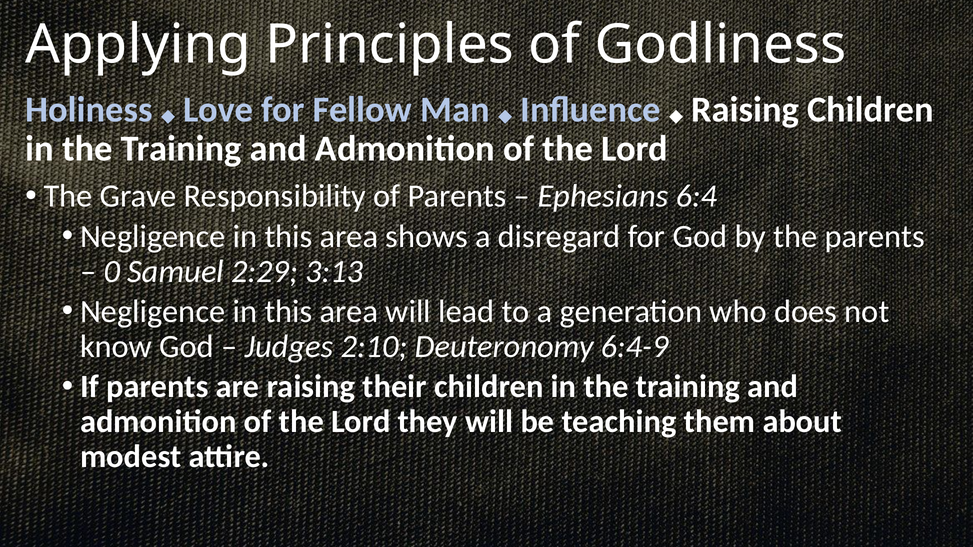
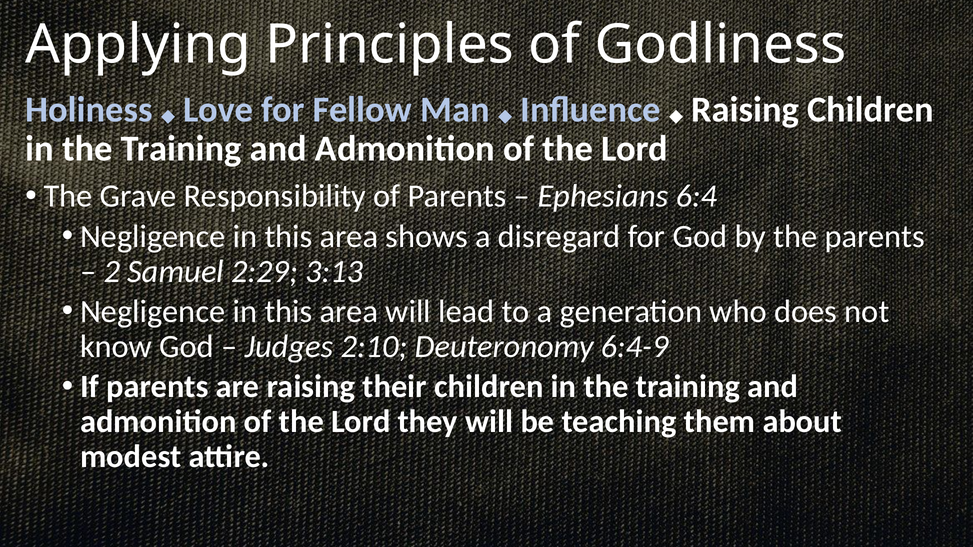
0: 0 -> 2
